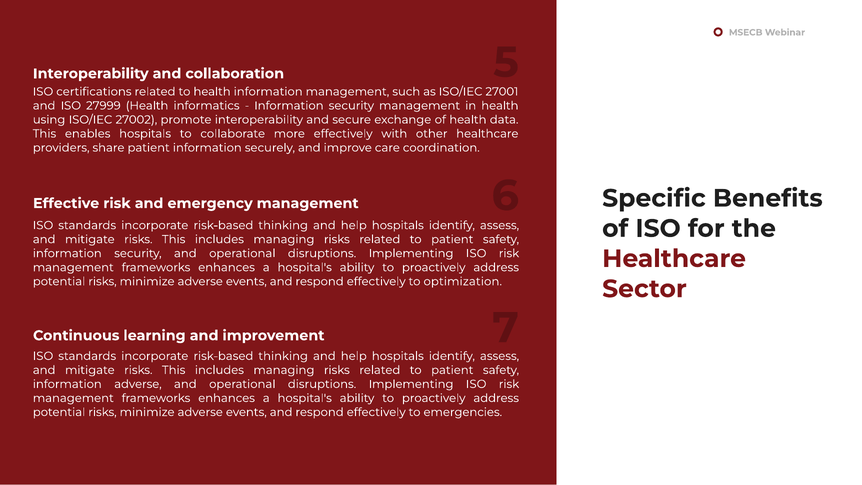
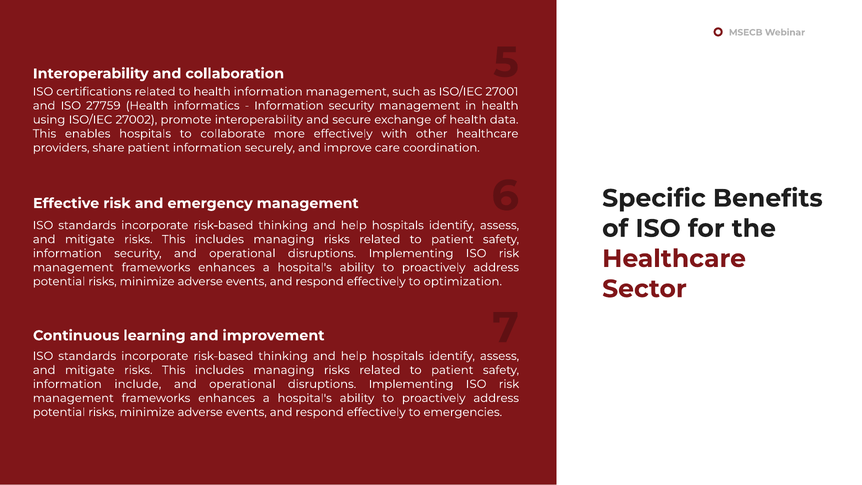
27999: 27999 -> 27759
information adverse: adverse -> include
